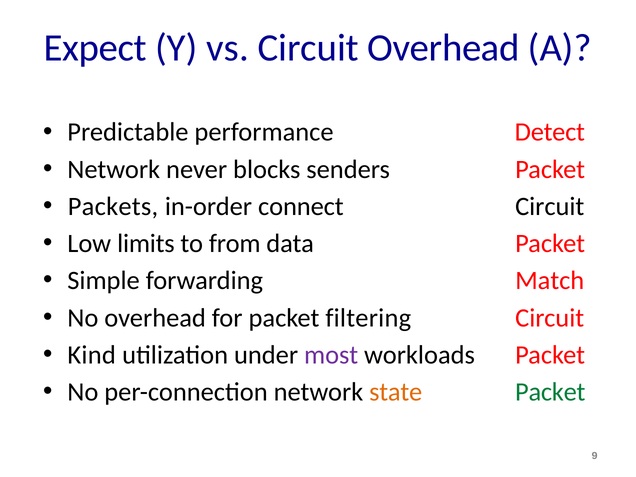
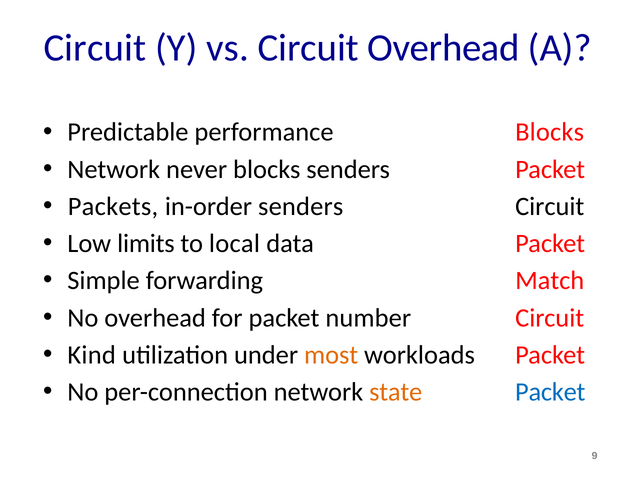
Expect at (95, 48): Expect -> Circuit
Detect at (550, 132): Detect -> Blocks
in-order connect: connect -> senders
from: from -> local
filtering: filtering -> number
most colour: purple -> orange
Packet at (550, 392) colour: green -> blue
